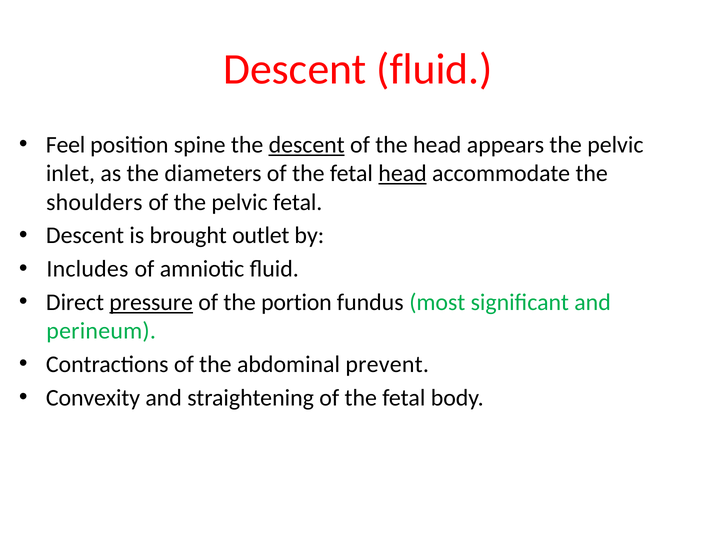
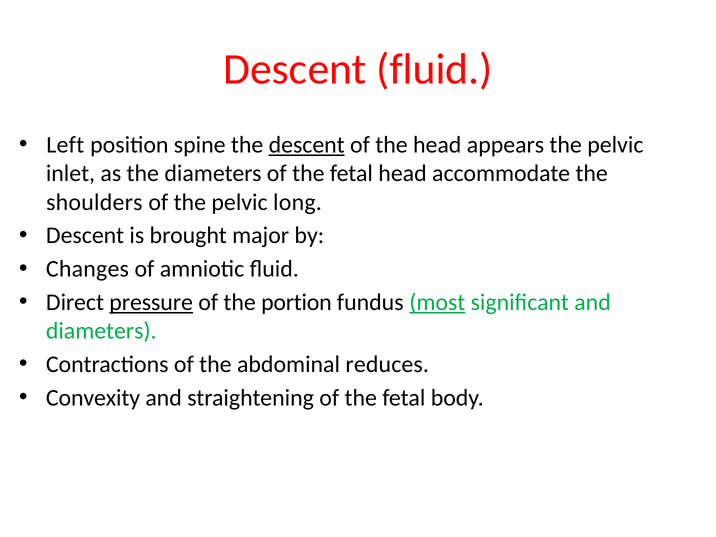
Feel: Feel -> Left
head at (403, 174) underline: present -> none
pelvic fetal: fetal -> long
outlet: outlet -> major
Includes: Includes -> Changes
most underline: none -> present
perineum at (101, 331): perineum -> diameters
prevent: prevent -> reduces
